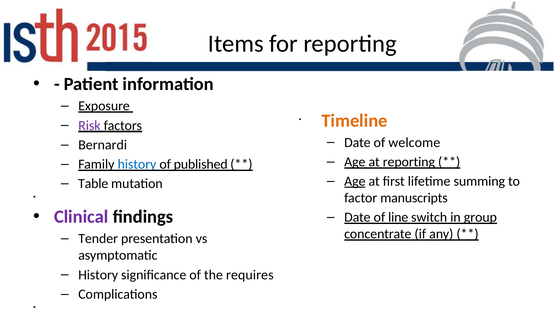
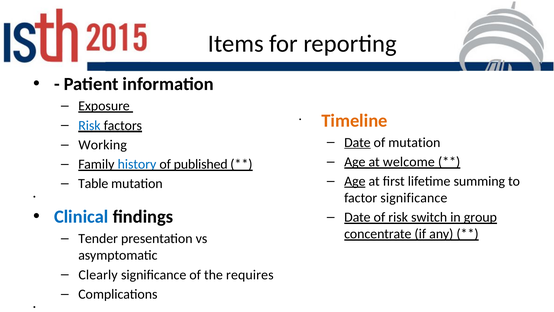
Risk at (89, 125) colour: purple -> blue
Date at (357, 142) underline: none -> present
of welcome: welcome -> mutation
Bernardi: Bernardi -> Working
at reporting: reporting -> welcome
factor manuscripts: manuscripts -> significance
Clinical colour: purple -> blue
of line: line -> risk
History at (98, 274): History -> Clearly
